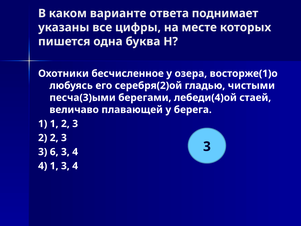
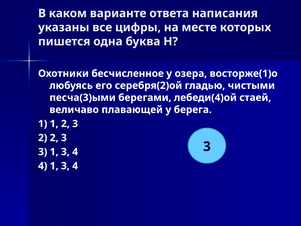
поднимает: поднимает -> написания
3 6: 6 -> 1
